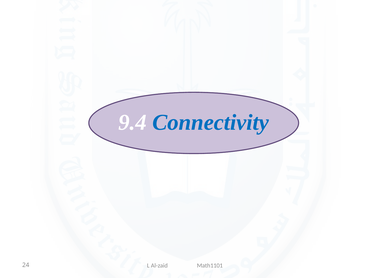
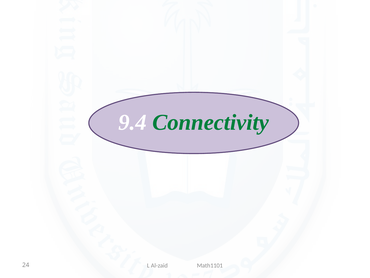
Connectivity colour: blue -> green
